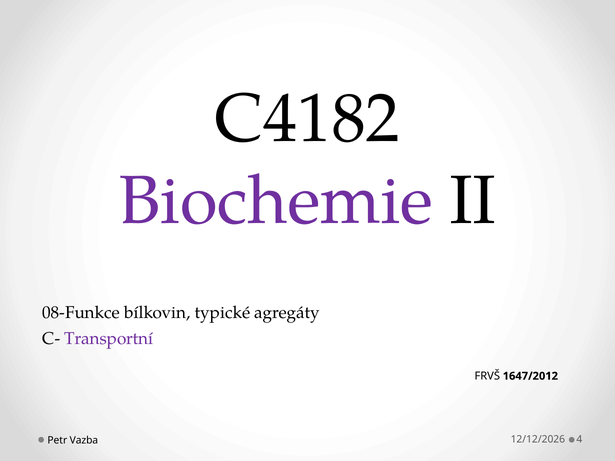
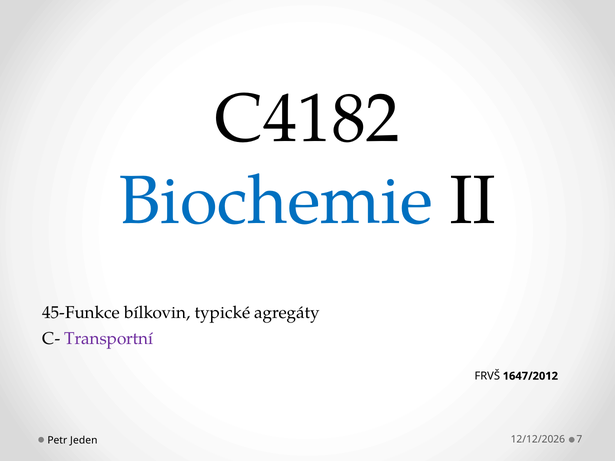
Biochemie colour: purple -> blue
08-Funkce: 08-Funkce -> 45-Funkce
4: 4 -> 7
Vazba: Vazba -> Jeden
